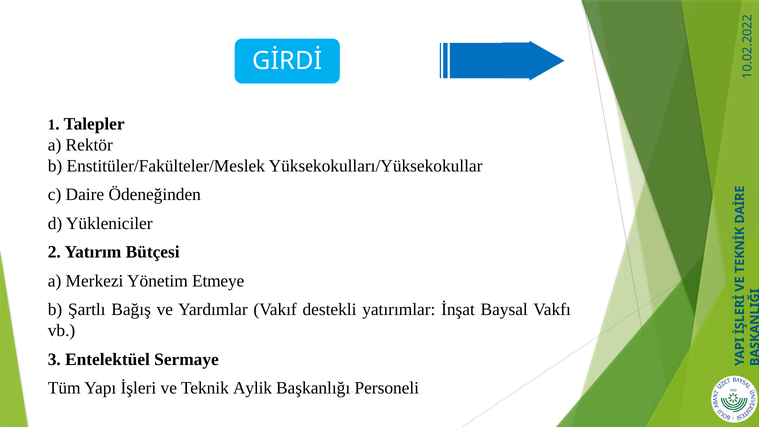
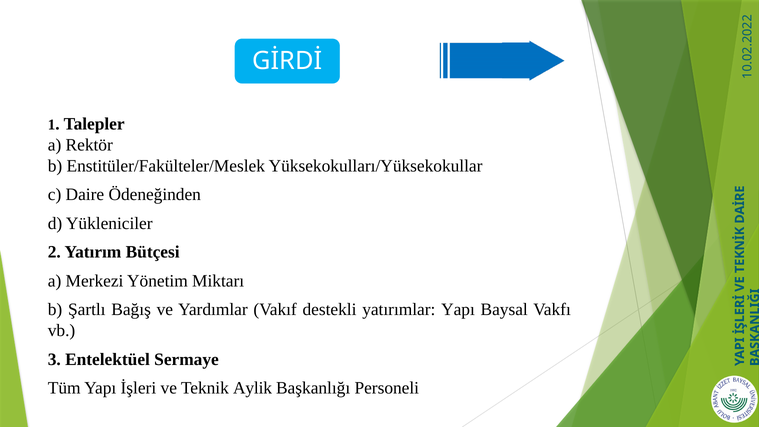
Etmeye: Etmeye -> Miktarı
yatırımlar İnşat: İnşat -> Yapı
